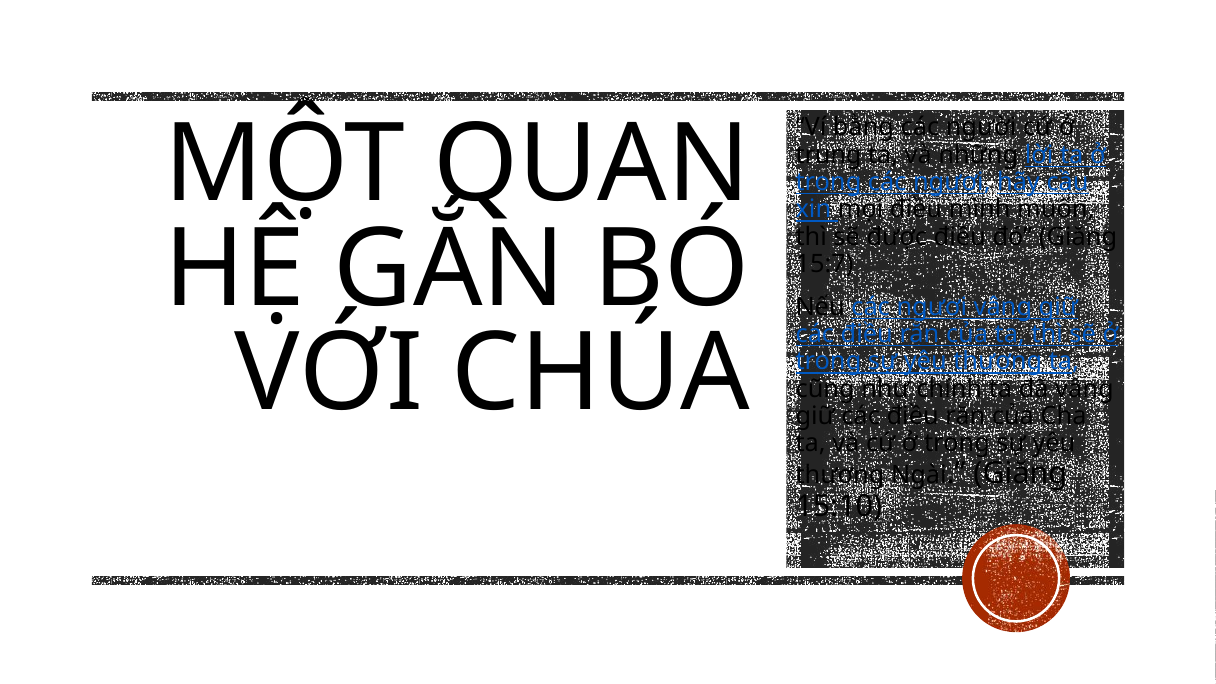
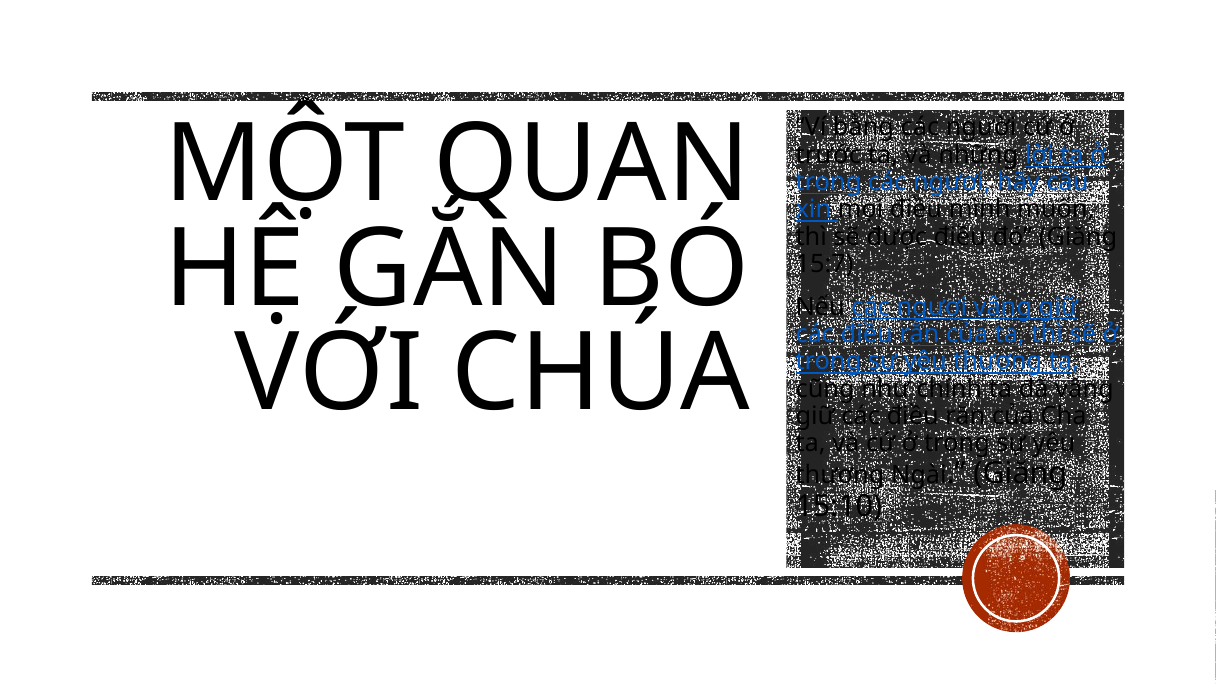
trung: trung -> trước
